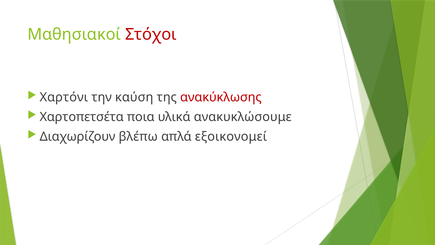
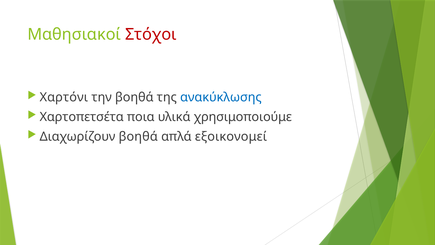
την καύση: καύση -> βοηθά
ανακύκλωσης colour: red -> blue
ανακυκλώσουμε: ανακυκλώσουμε -> χρησιμοποιούμε
Διαχωρίζουν βλέπω: βλέπω -> βοηθά
